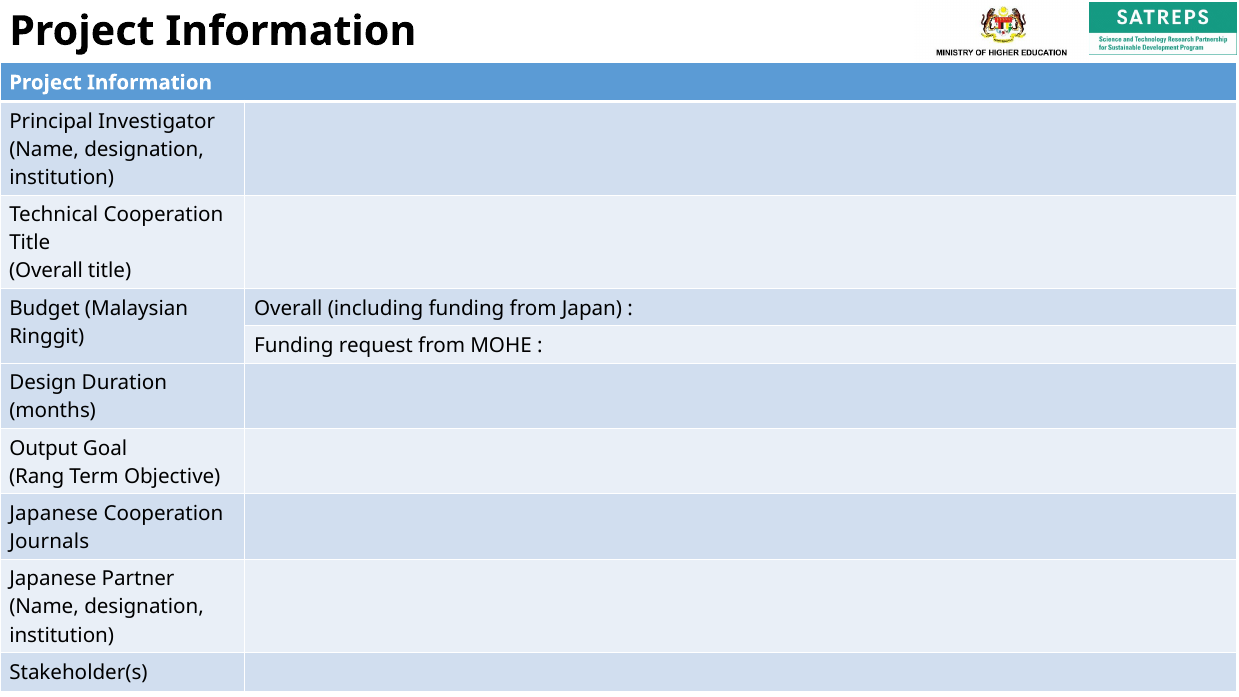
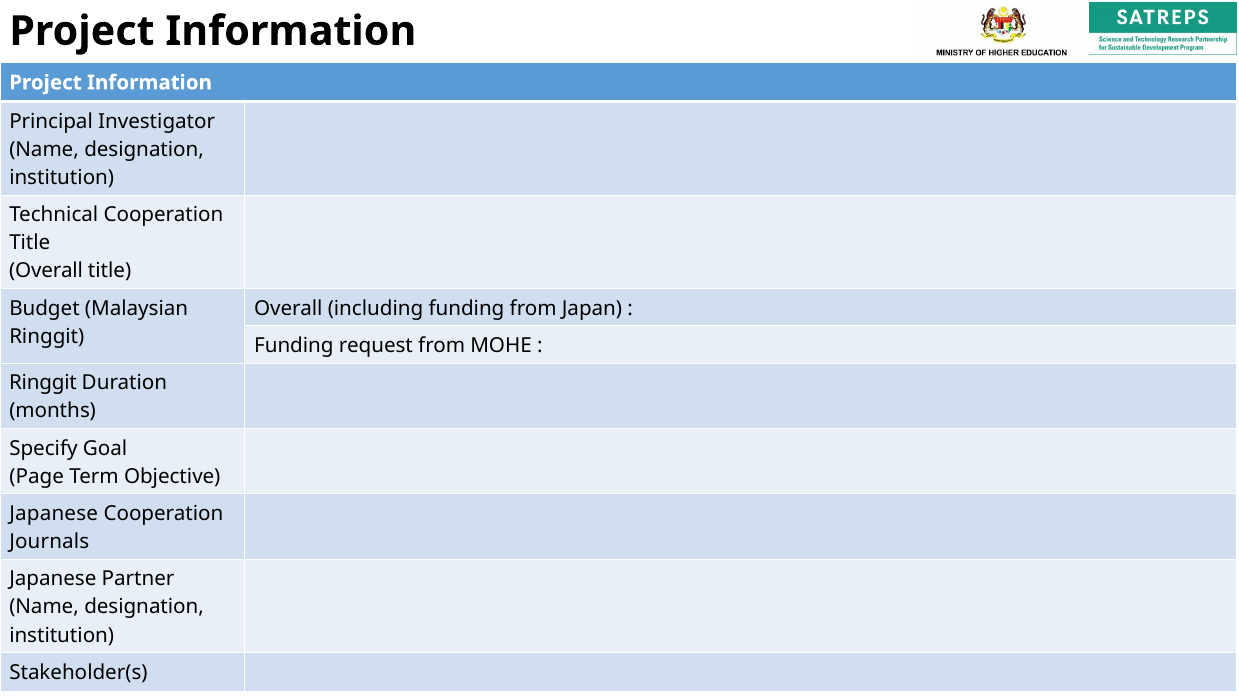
Design at (43, 383): Design -> Ringgit
Output: Output -> Specify
Rang: Rang -> Page
